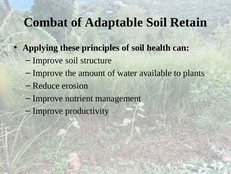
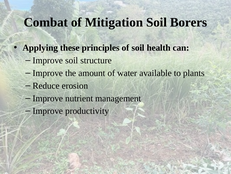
Adaptable: Adaptable -> Mitigation
Retain: Retain -> Borers
